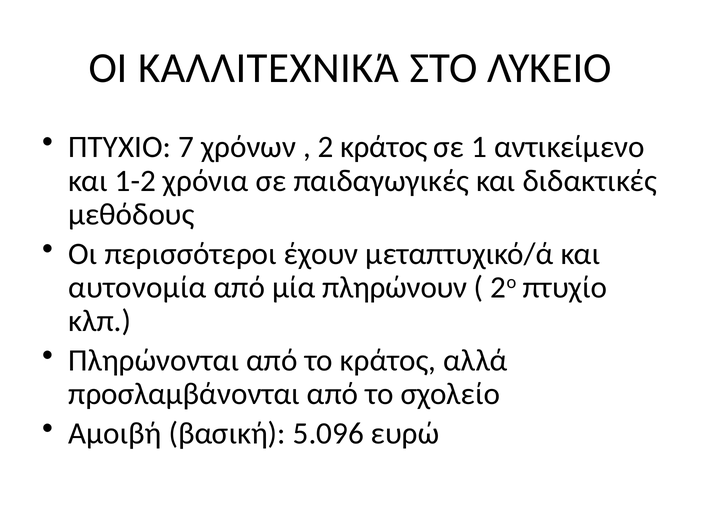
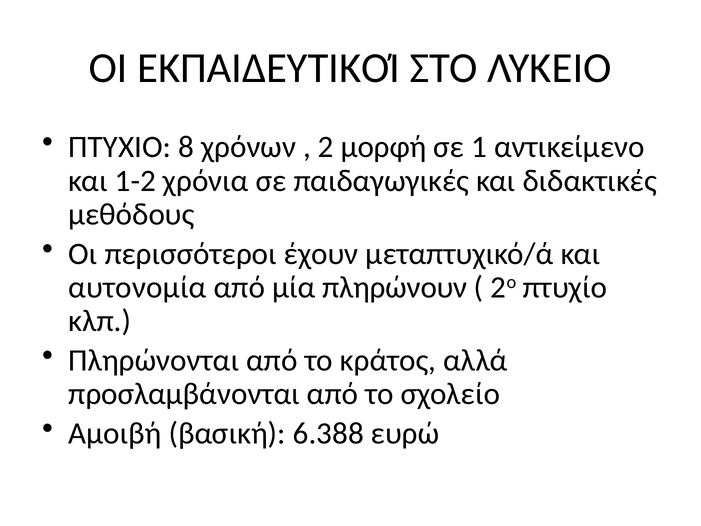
ΚΑΛΛΙΤΕΧΝΙΚΆ: ΚΑΛΛΙΤΕΧΝΙΚΆ -> ΕΚΠΑΙΔΕΥΤΙΚΟΊ
7: 7 -> 8
2 κράτος: κράτος -> μορφή
5.096: 5.096 -> 6.388
